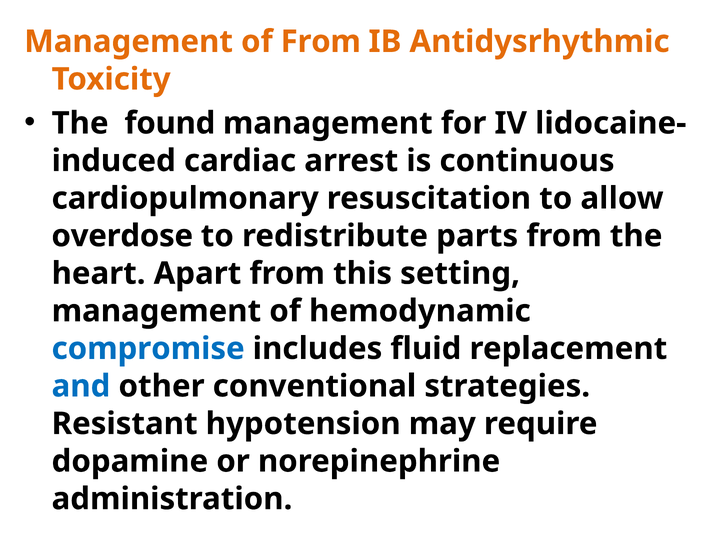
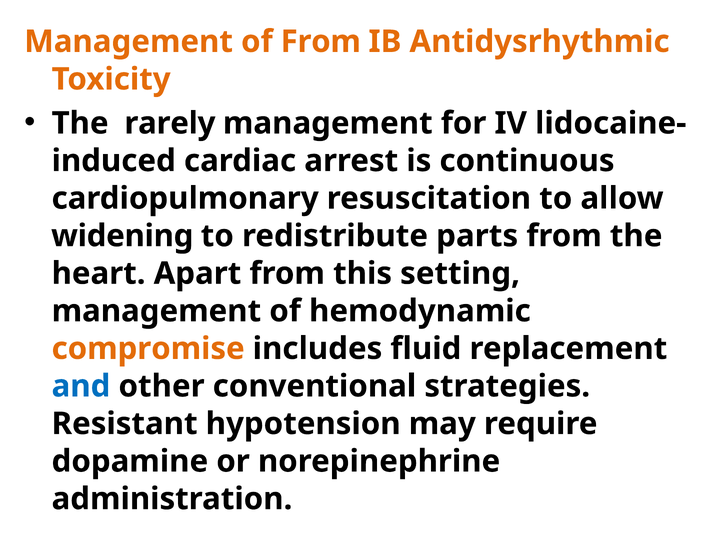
found: found -> rarely
overdose: overdose -> widening
compromise colour: blue -> orange
